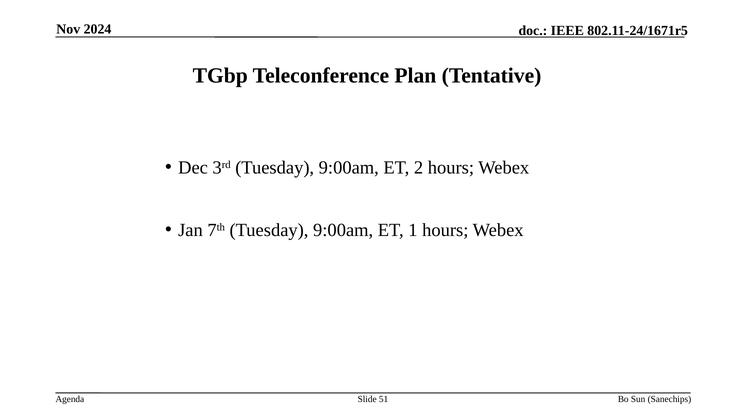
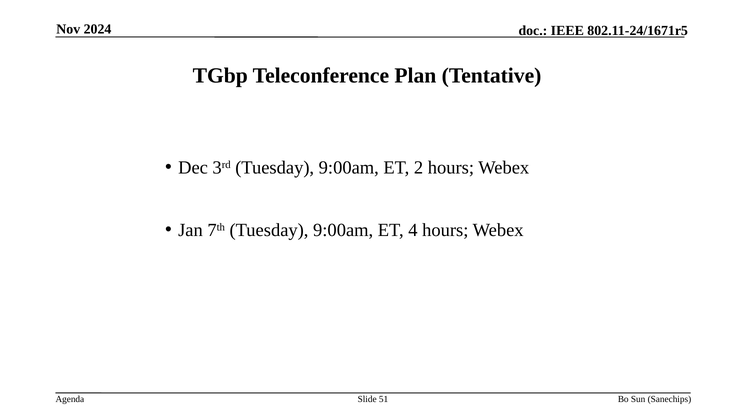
1: 1 -> 4
